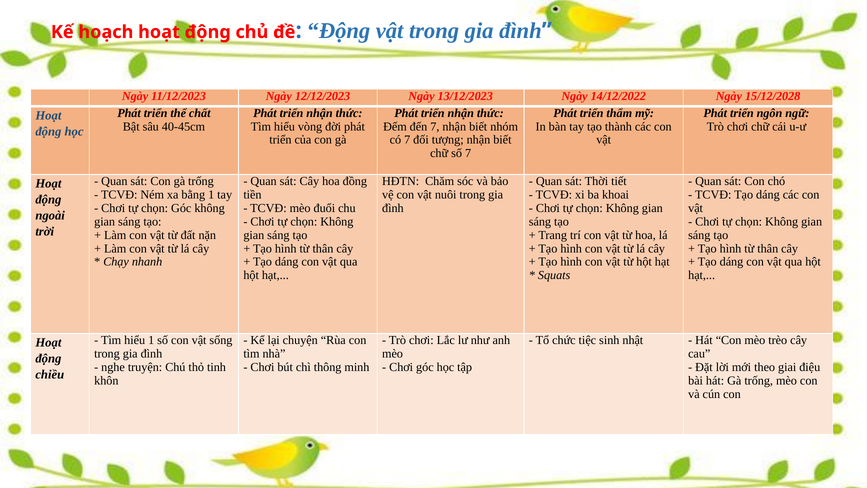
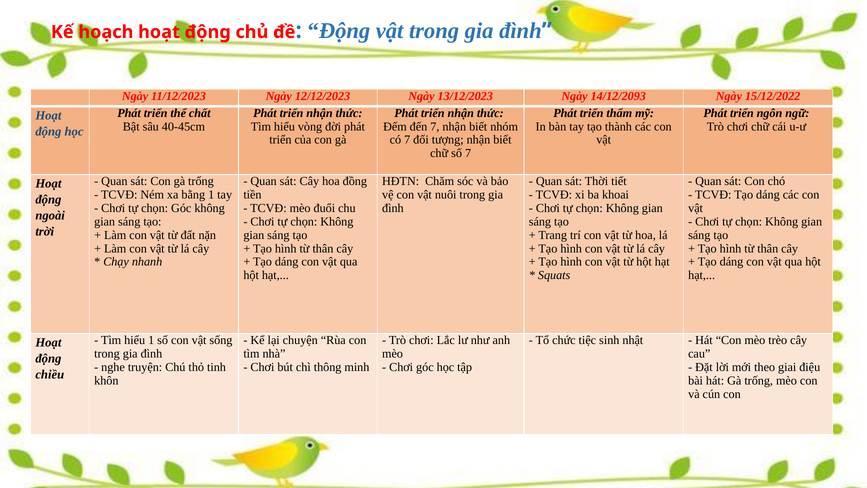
14/12/2022: 14/12/2022 -> 14/12/2093
15/12/2028: 15/12/2028 -> 15/12/2022
